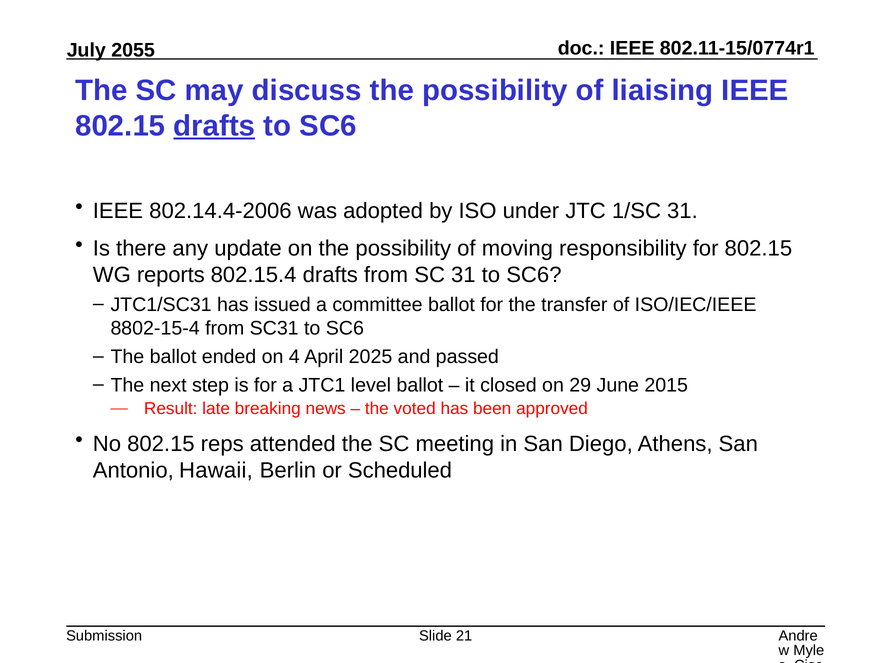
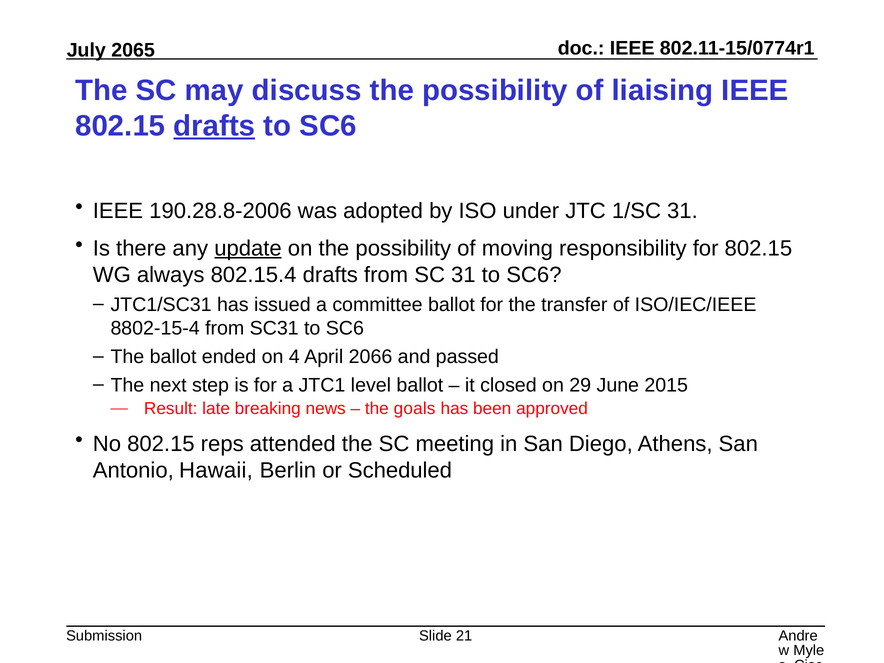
2055: 2055 -> 2065
802.14.4-2006: 802.14.4-2006 -> 190.28.8-2006
update underline: none -> present
reports: reports -> always
2025: 2025 -> 2066
voted: voted -> goals
